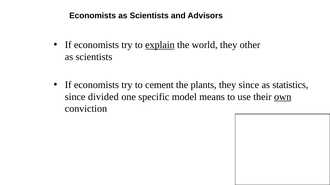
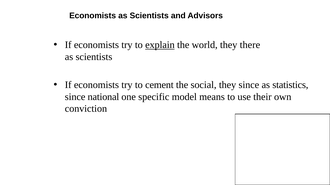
other: other -> there
plants: plants -> social
divided: divided -> national
own underline: present -> none
